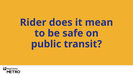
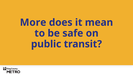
Rider: Rider -> More
